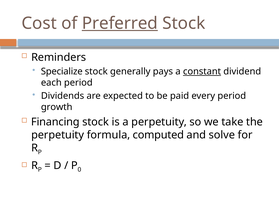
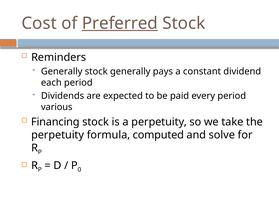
Specialize at (62, 72): Specialize -> Generally
constant underline: present -> none
growth: growth -> various
